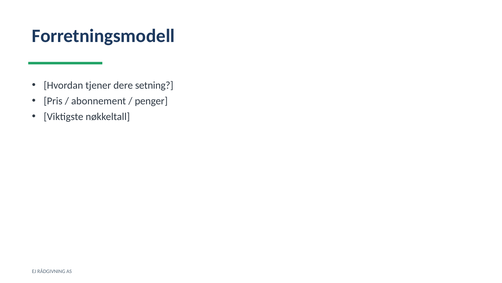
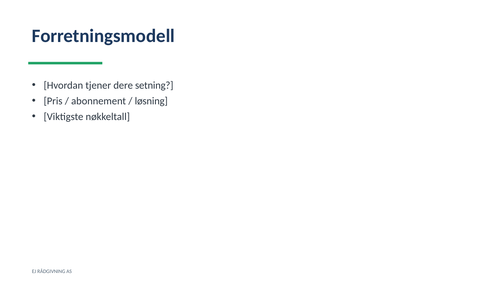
penger: penger -> løsning
